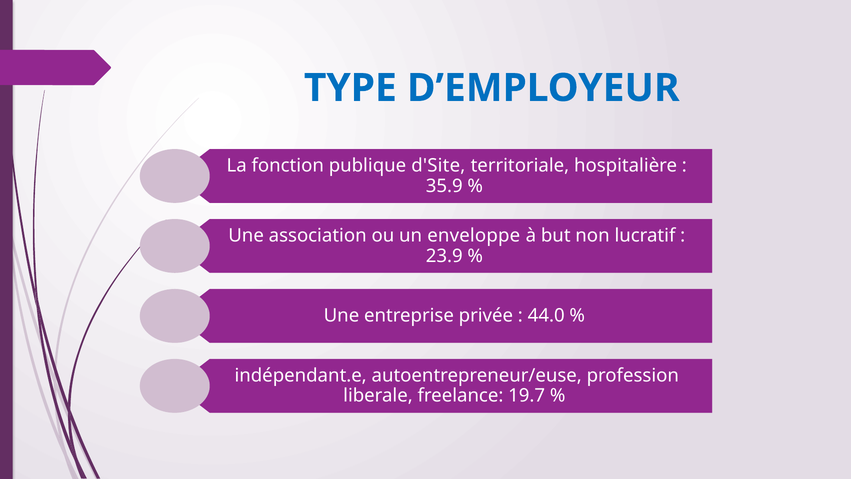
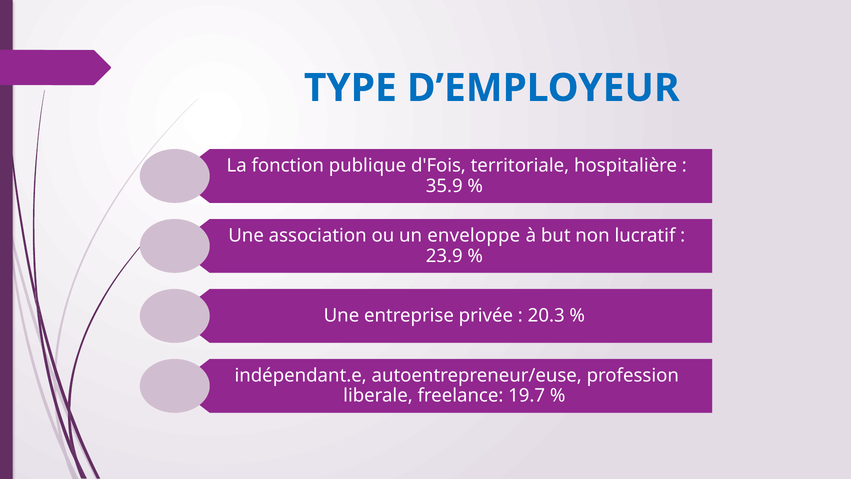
d'Site: d'Site -> d'Fois
44.0: 44.0 -> 20.3
